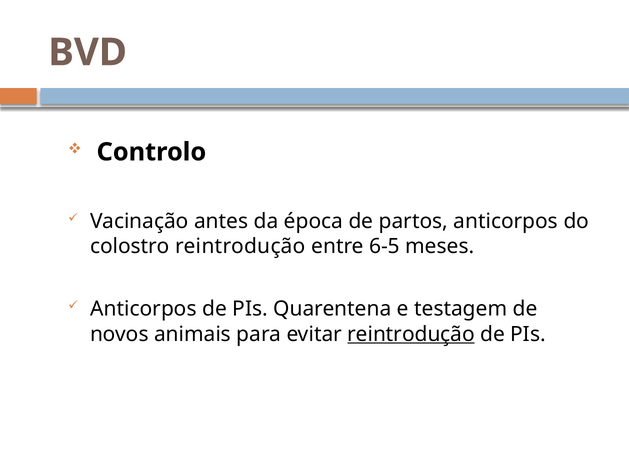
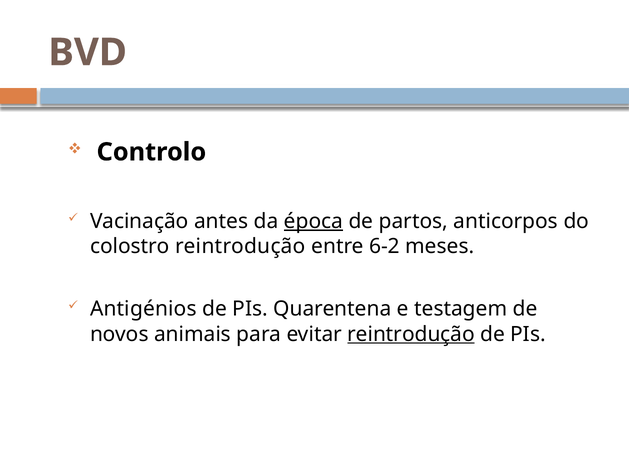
época underline: none -> present
6-5: 6-5 -> 6-2
Anticorpos at (143, 309): Anticorpos -> Antigénios
